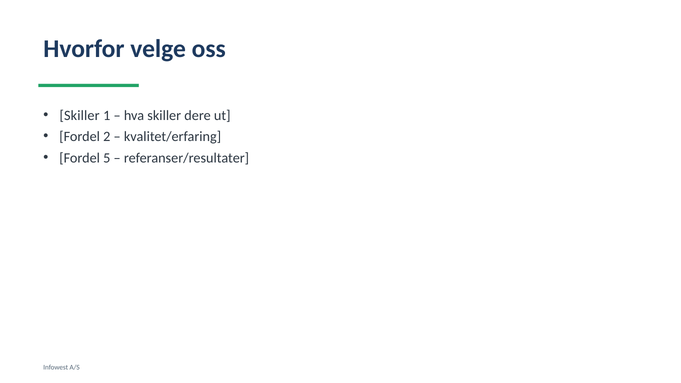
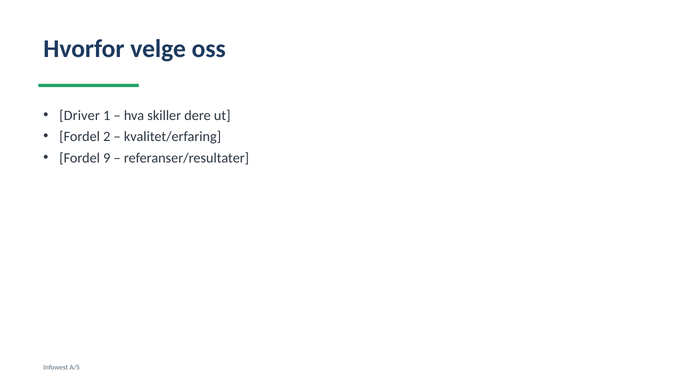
Skiller at (80, 115): Skiller -> Driver
5: 5 -> 9
